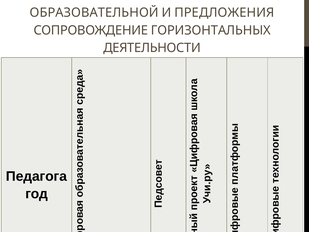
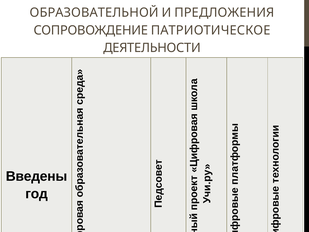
ГОРИЗОНТАЛЬНЫХ: ГОРИЗОНТАЛЬНЫХ -> ПАТРИОТИЧЕСКОЕ
Педагога at (36, 176): Педагога -> Введены
